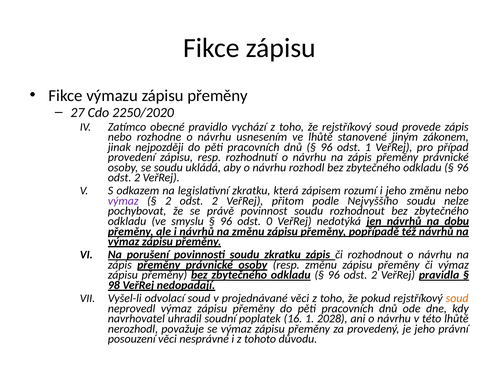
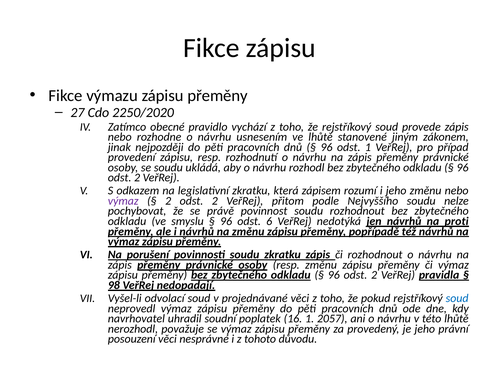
0: 0 -> 6
dobu: dobu -> proti
soud at (457, 299) colour: orange -> blue
2028: 2028 -> 2057
